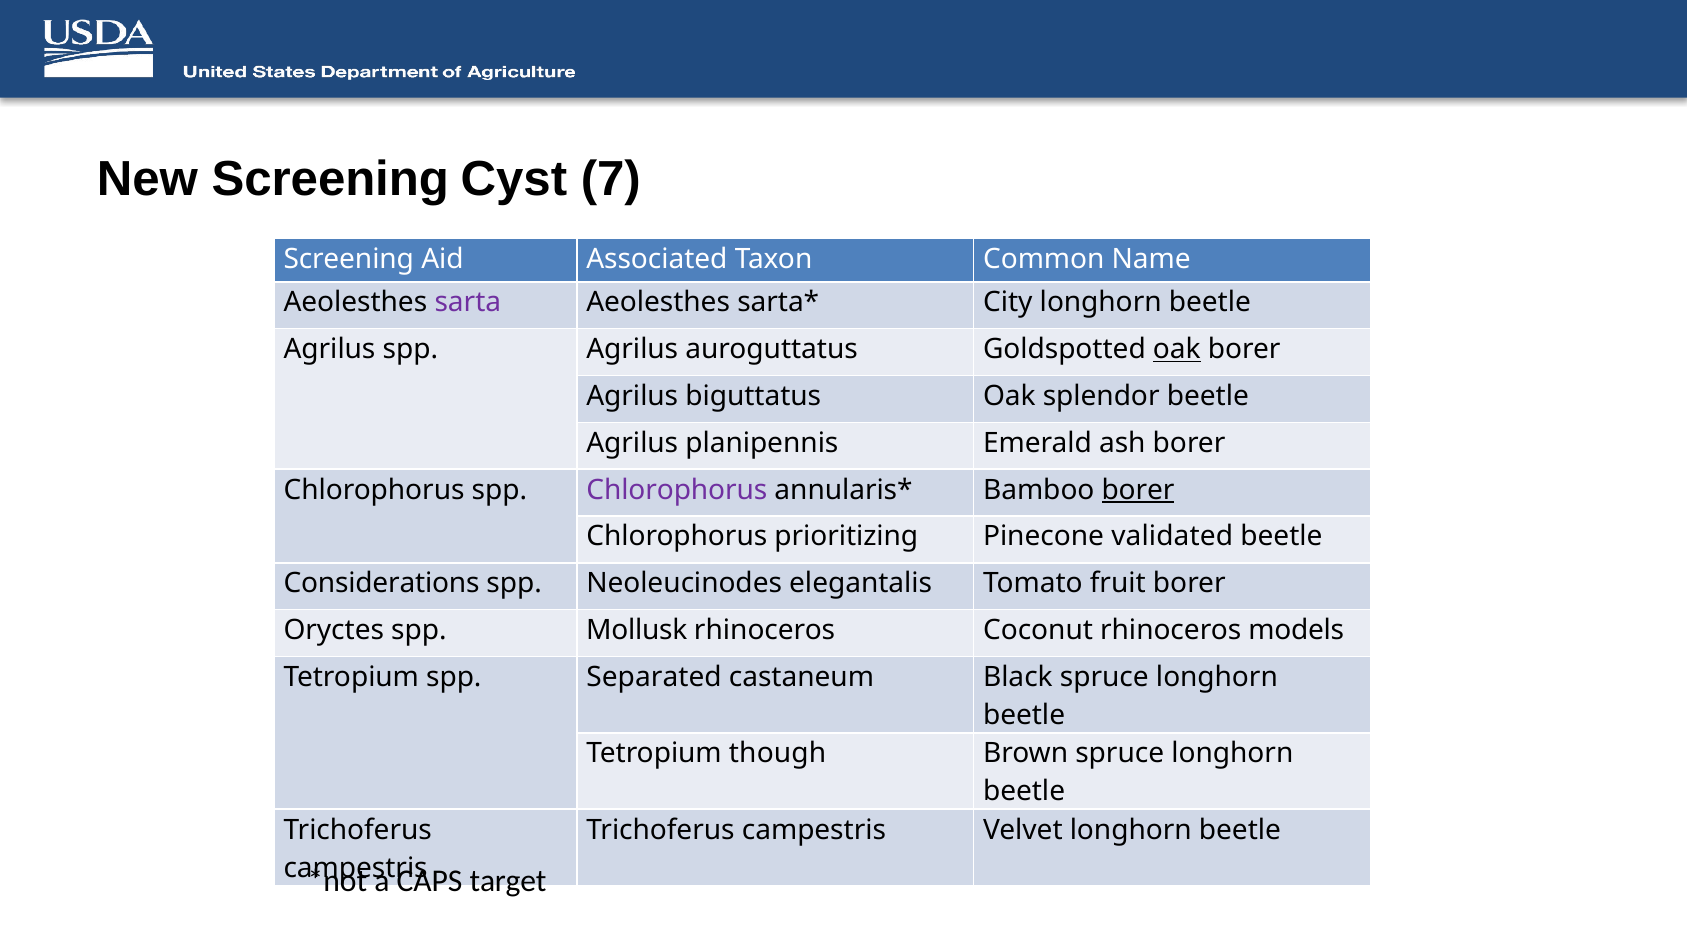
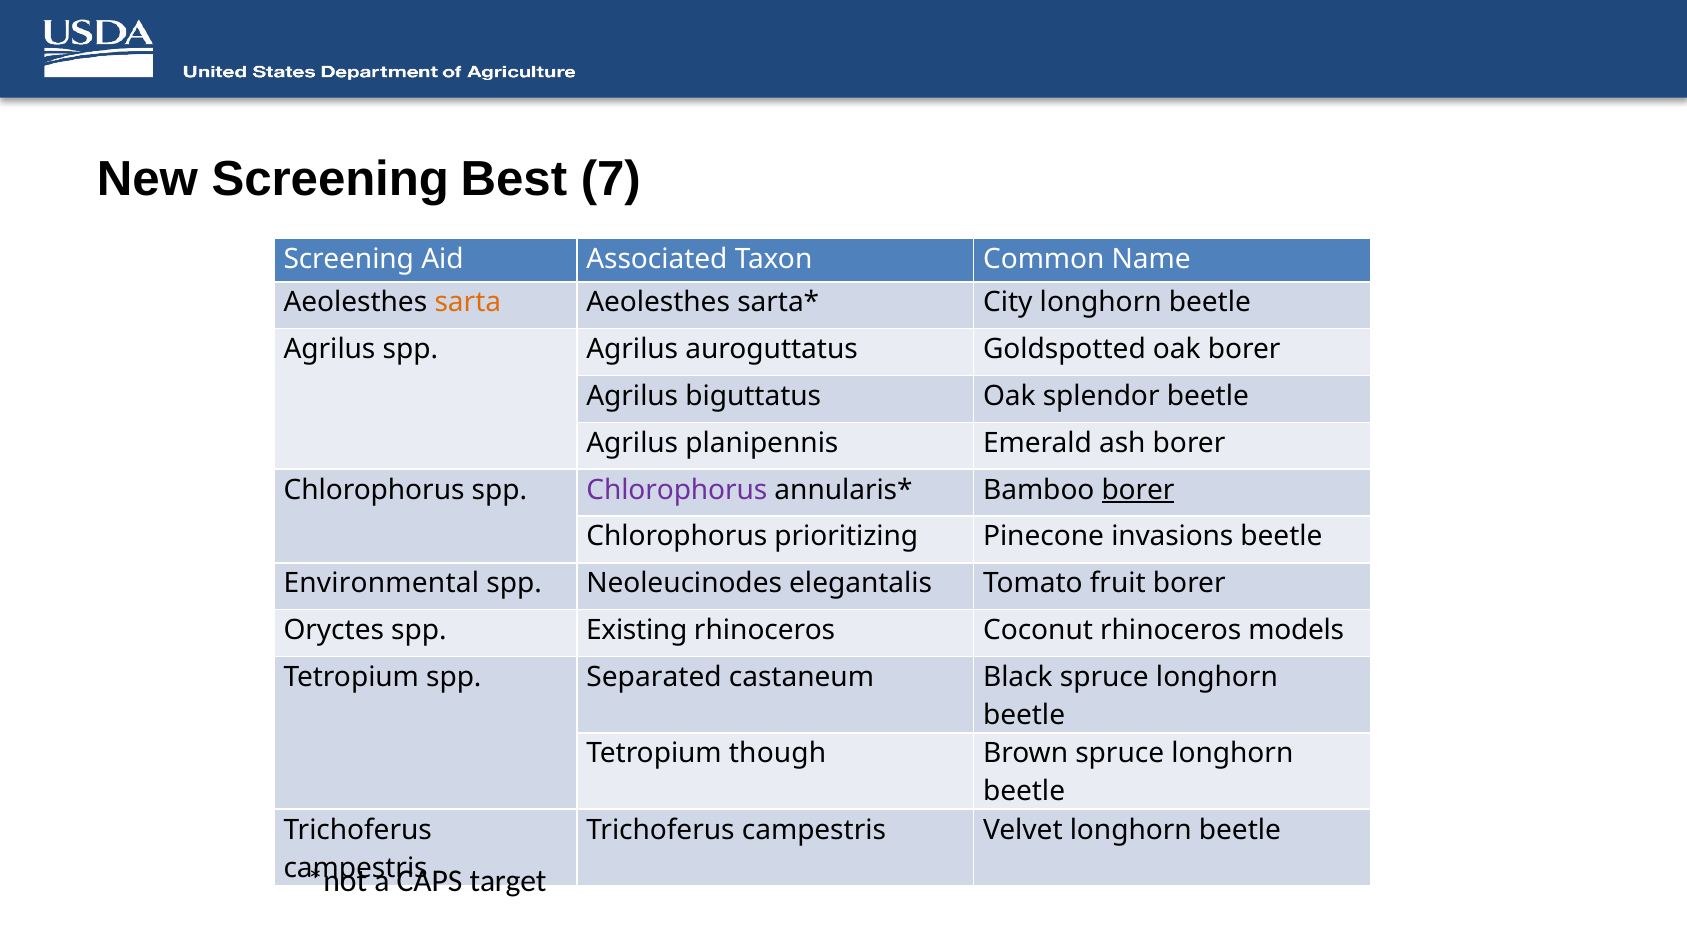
Cyst: Cyst -> Best
sarta colour: purple -> orange
oak at (1177, 349) underline: present -> none
validated: validated -> invasions
Considerations: Considerations -> Environmental
Mollusk: Mollusk -> Existing
